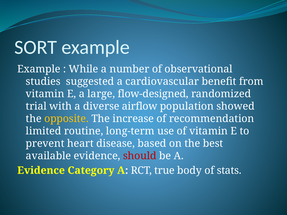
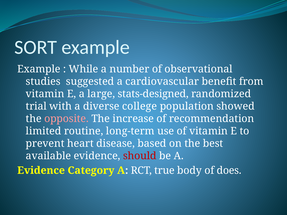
flow-designed: flow-designed -> stats-designed
airflow: airflow -> college
opposite colour: yellow -> pink
stats: stats -> does
